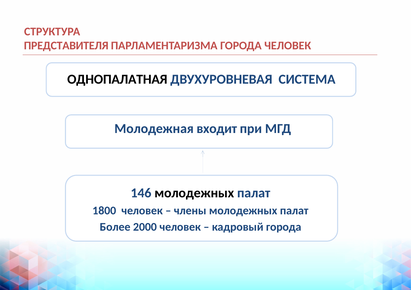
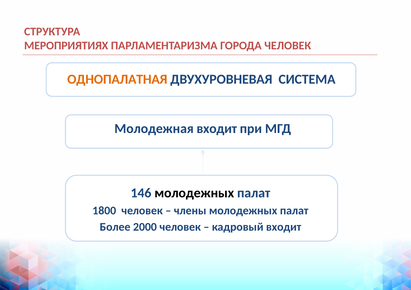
ПРЕДСТАВИТЕЛЯ: ПРЕДСТАВИТЕЛЯ -> МЕРОПРИЯТИЯХ
ОДНОПАЛАТНАЯ colour: black -> orange
кадровый города: города -> входит
